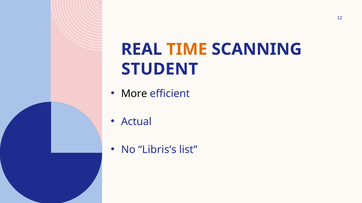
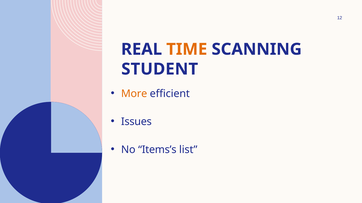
More colour: black -> orange
Actual: Actual -> Issues
Libris’s: Libris’s -> Items’s
